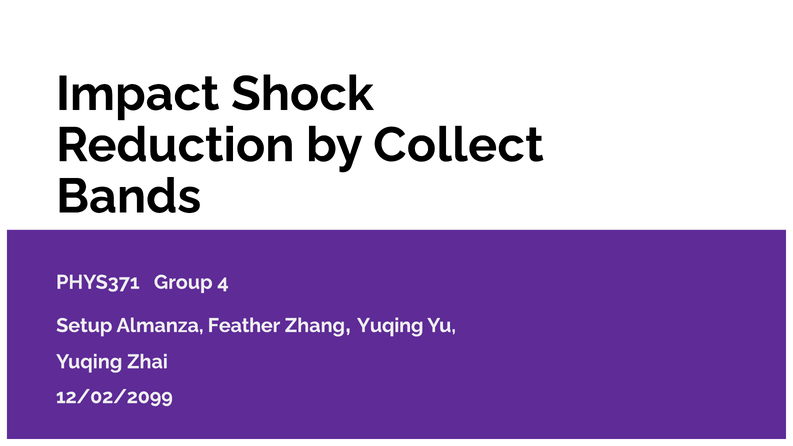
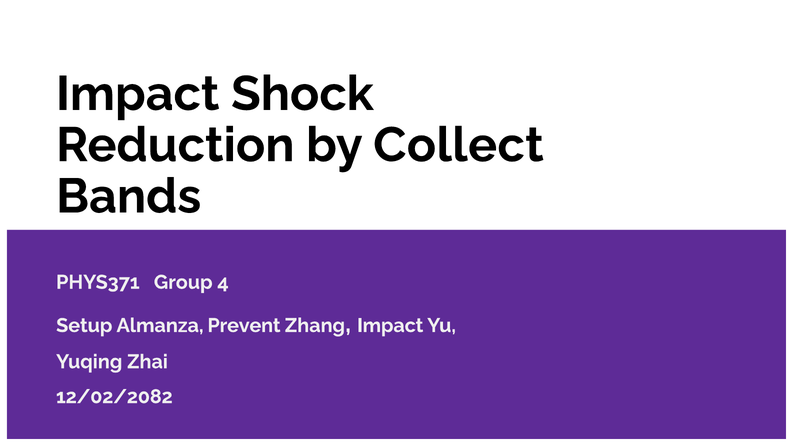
Feather: Feather -> Prevent
Yuqing at (390, 326): Yuqing -> Impact
12/02/2099: 12/02/2099 -> 12/02/2082
